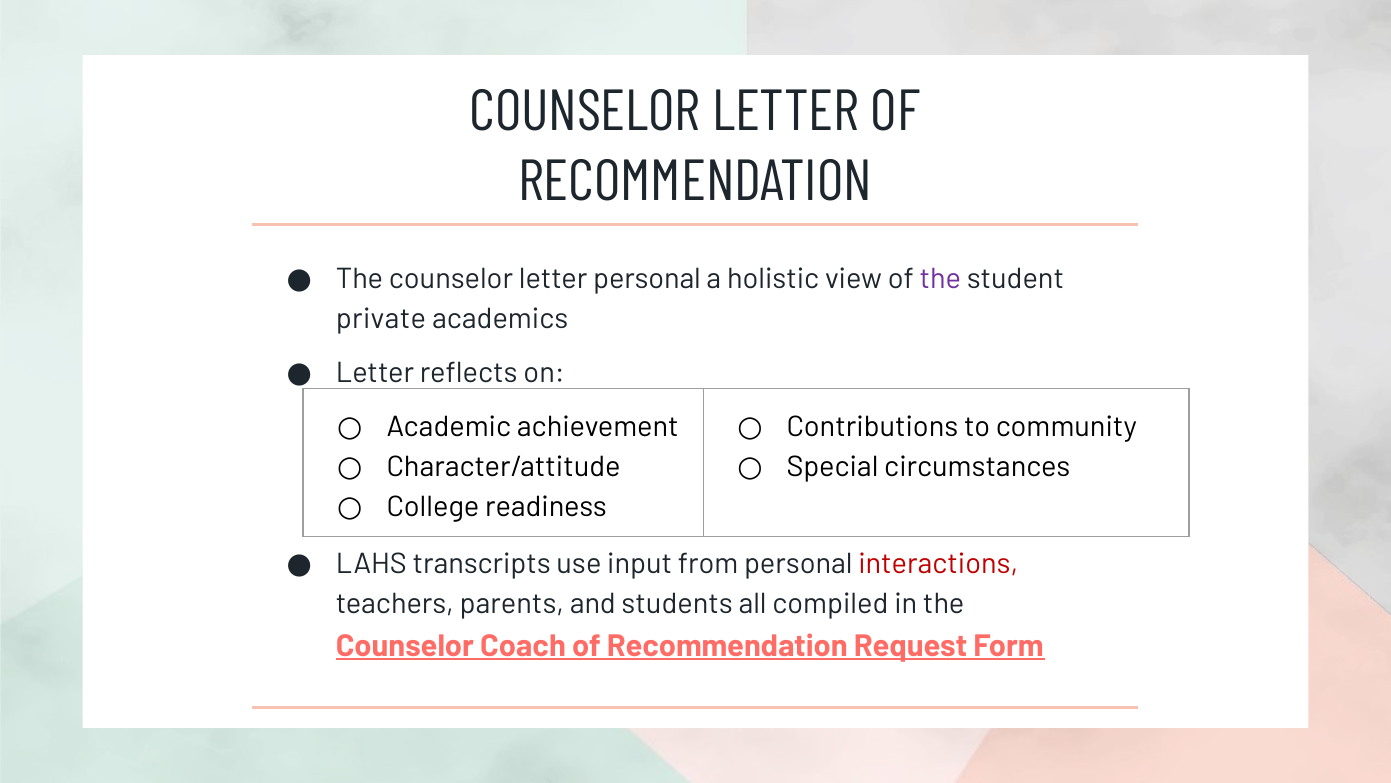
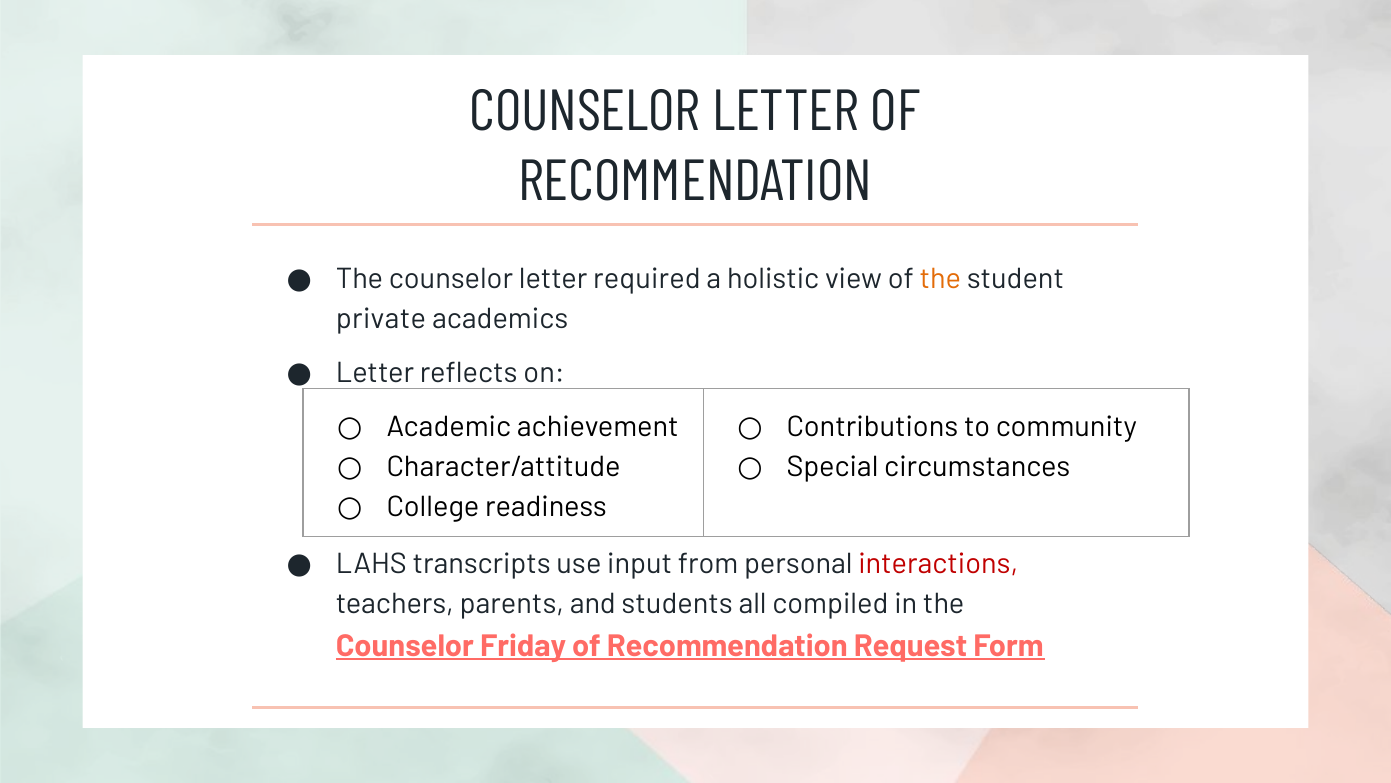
letter personal: personal -> required
the at (940, 279) colour: purple -> orange
Coach: Coach -> Friday
